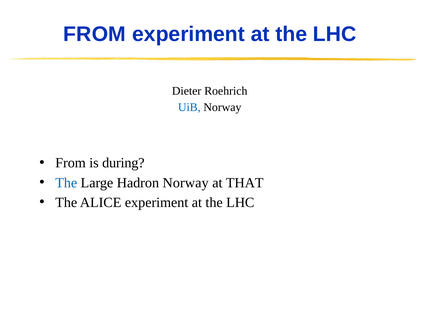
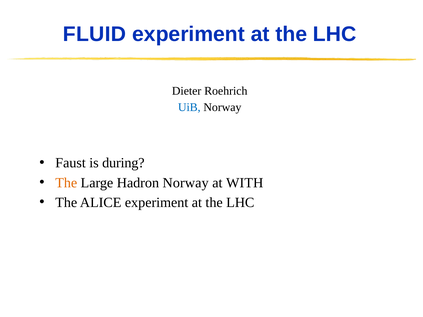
FROM at (95, 34): FROM -> FLUID
From at (71, 163): From -> Faust
The at (66, 183) colour: blue -> orange
THAT: THAT -> WITH
